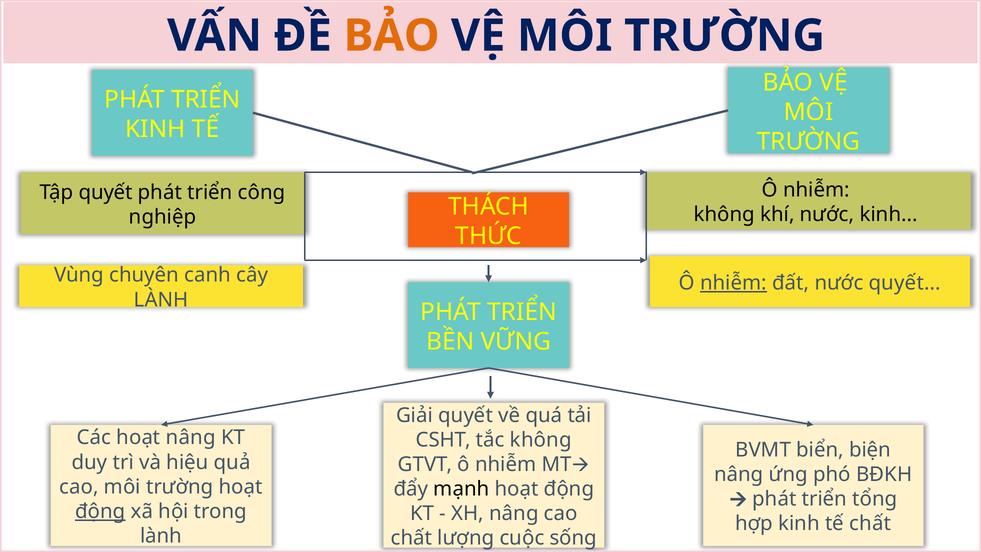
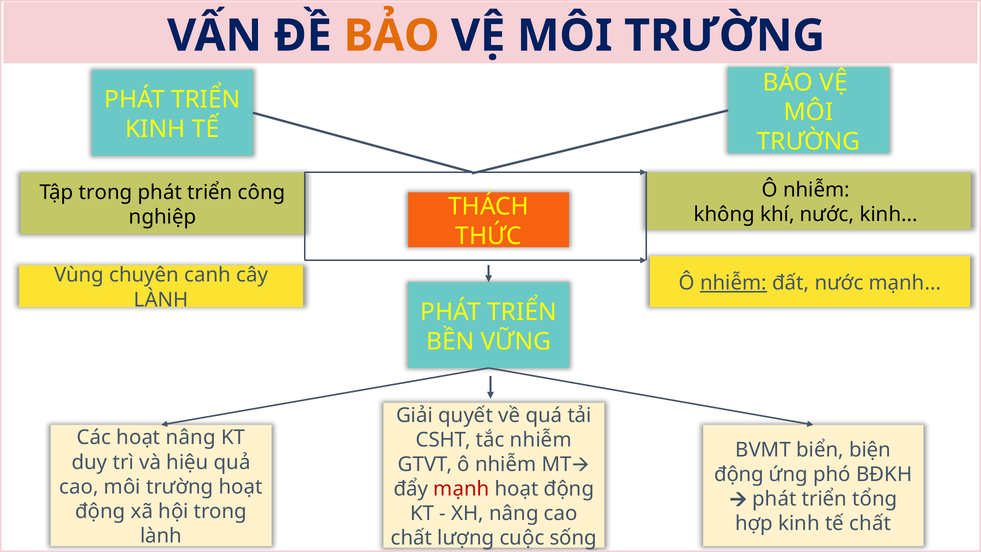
Tập quyết: quyết -> trong
nước quyết: quyết -> mạnh
tắc không: không -> nhiễm
nâng at (739, 474): nâng -> động
mạnh at (461, 489) colour: black -> red
động at (100, 511) underline: present -> none
